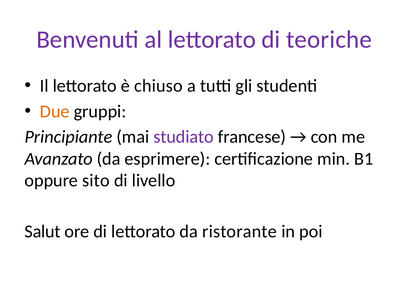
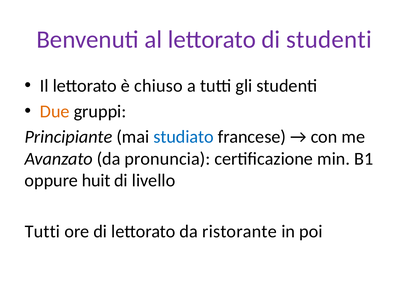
di teoriche: teoriche -> studenti
studiato colour: purple -> blue
esprimere: esprimere -> pronuncia
sito: sito -> huit
Salut at (43, 231): Salut -> Tutti
